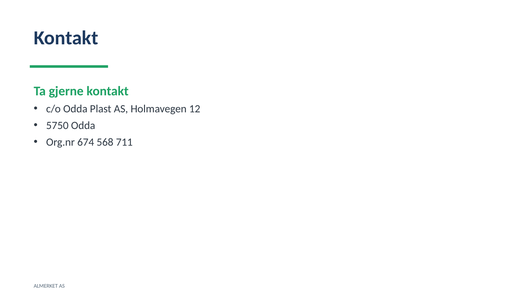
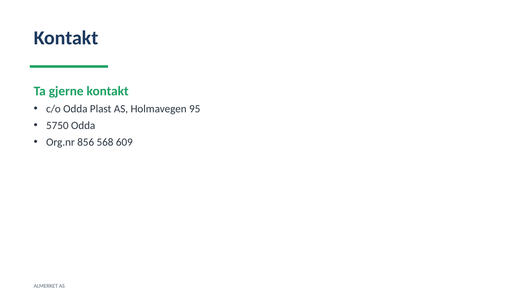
12: 12 -> 95
674: 674 -> 856
711: 711 -> 609
